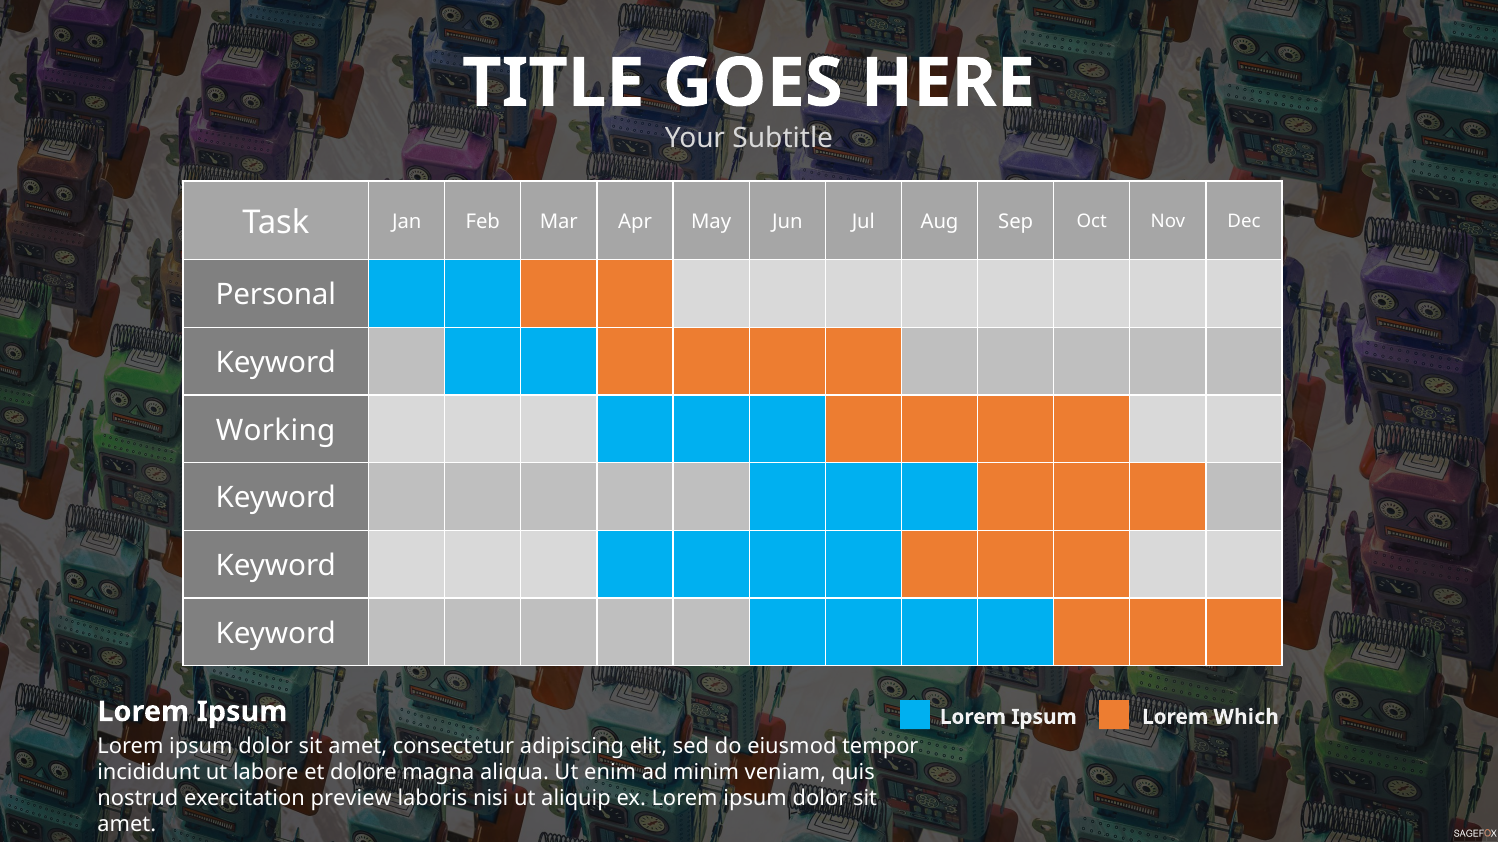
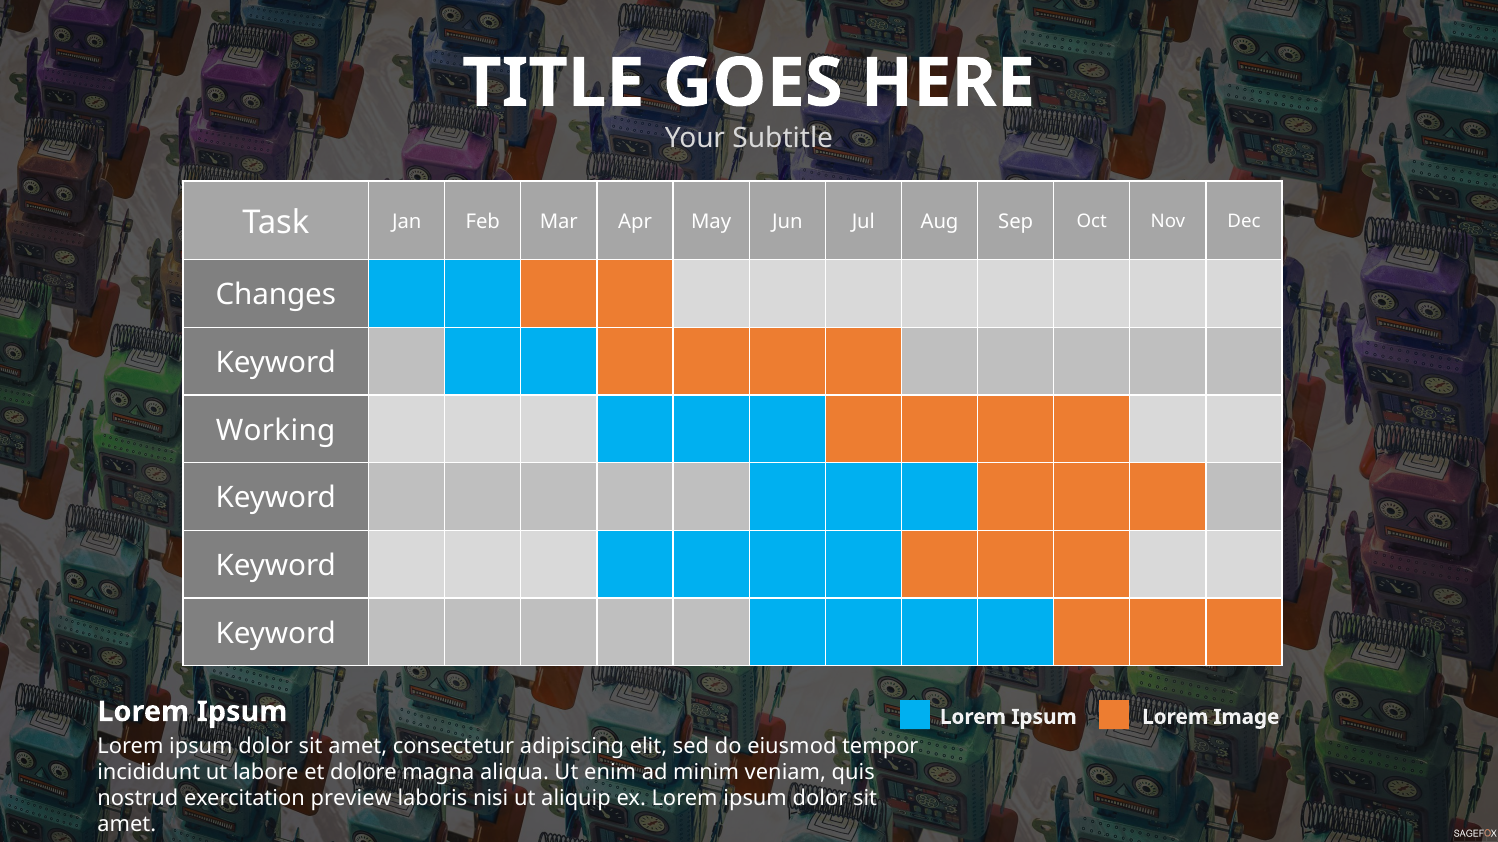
Personal: Personal -> Changes
Which: Which -> Image
